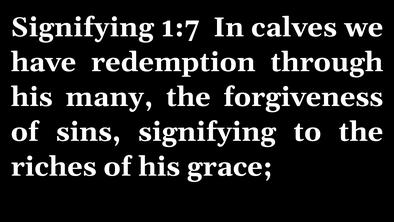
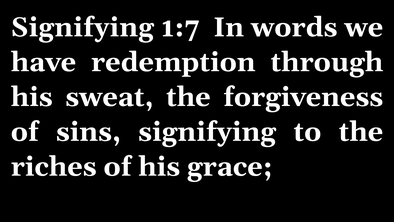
calves: calves -> words
many: many -> sweat
